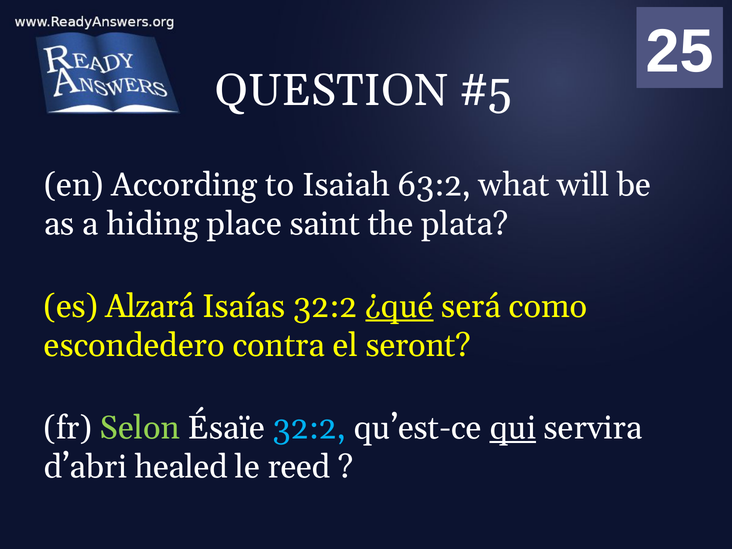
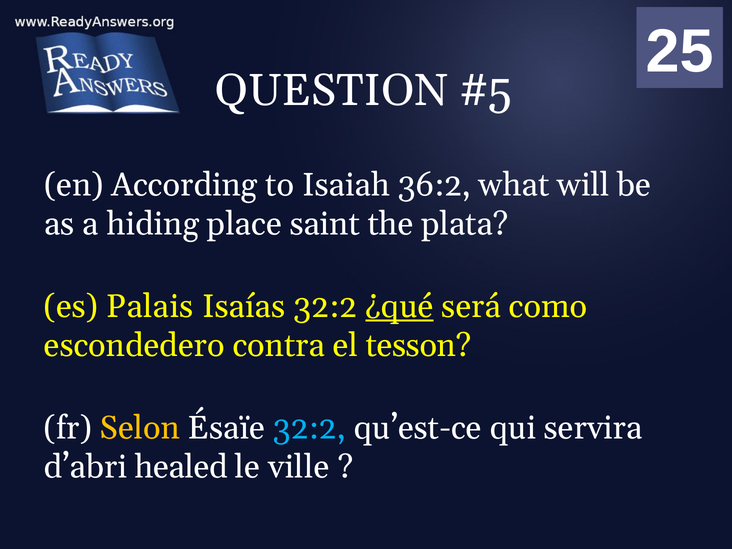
63:2: 63:2 -> 36:2
Alzará: Alzará -> Palais
seront: seront -> tesson
Selon colour: light green -> yellow
qui underline: present -> none
reed: reed -> ville
